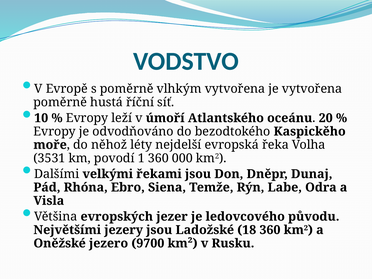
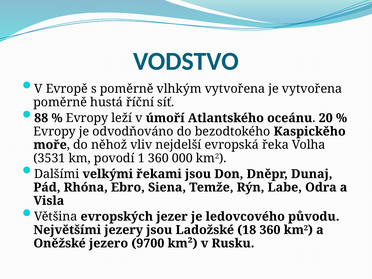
10: 10 -> 88
léty: léty -> vliv
